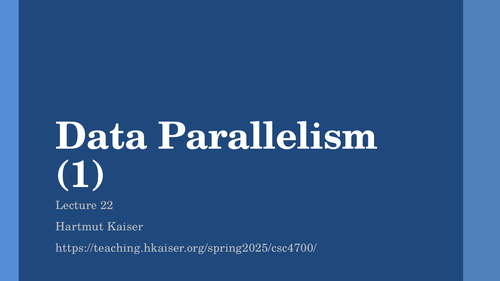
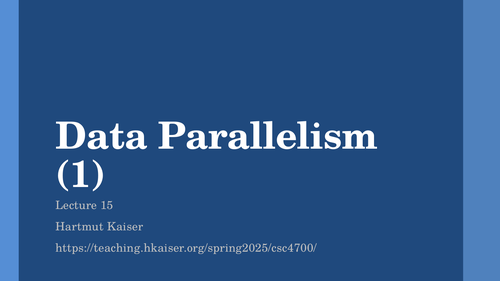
22: 22 -> 15
